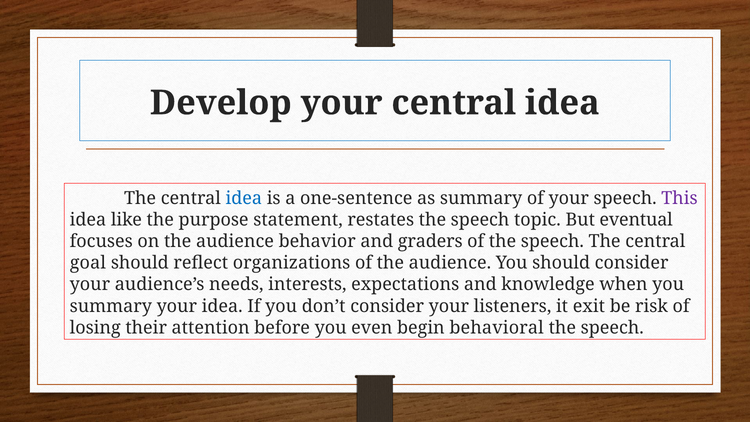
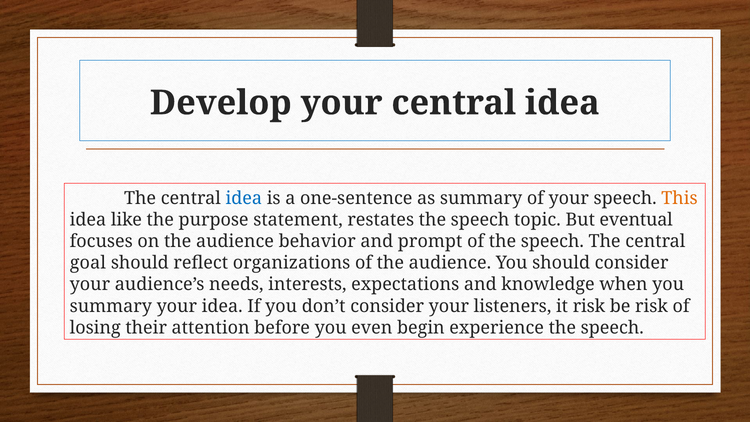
This colour: purple -> orange
graders: graders -> prompt
it exit: exit -> risk
behavioral: behavioral -> experience
